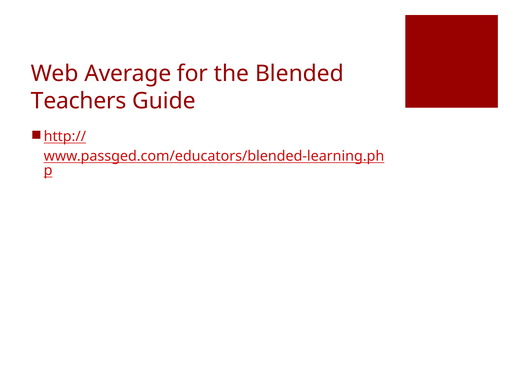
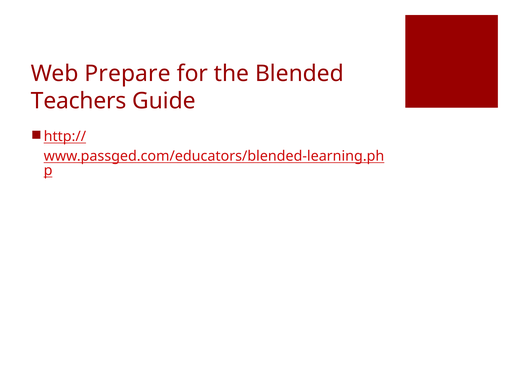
Average: Average -> Prepare
